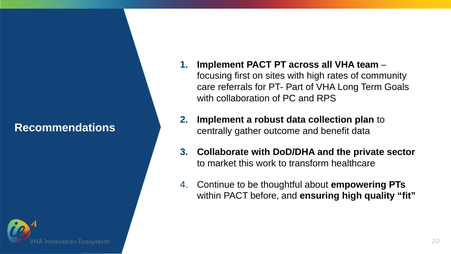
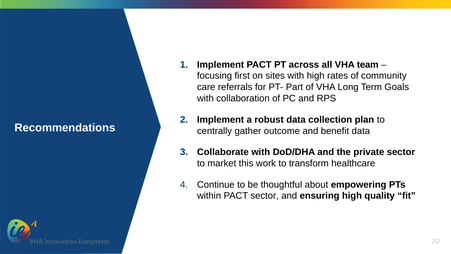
PACT before: before -> sector
